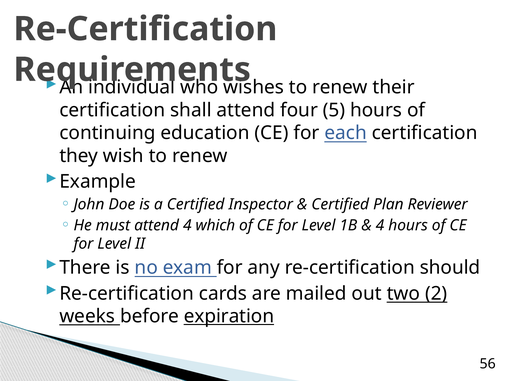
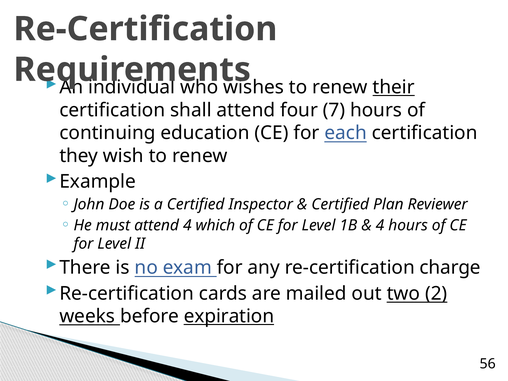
their underline: none -> present
5: 5 -> 7
should: should -> charge
